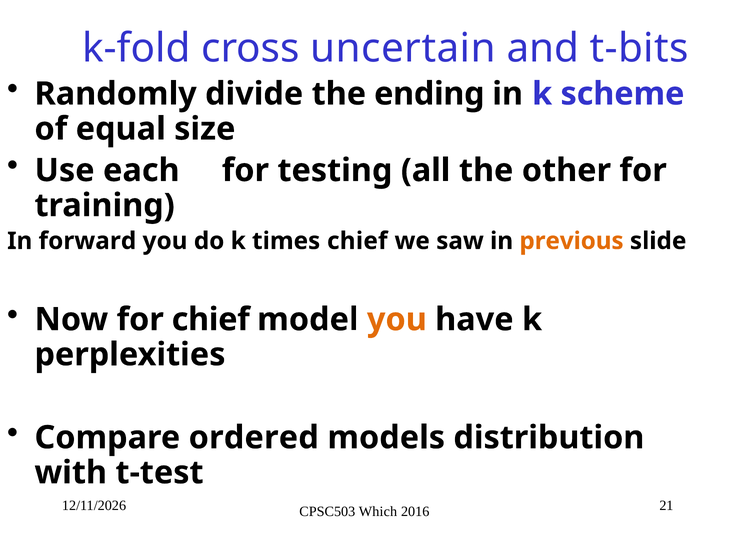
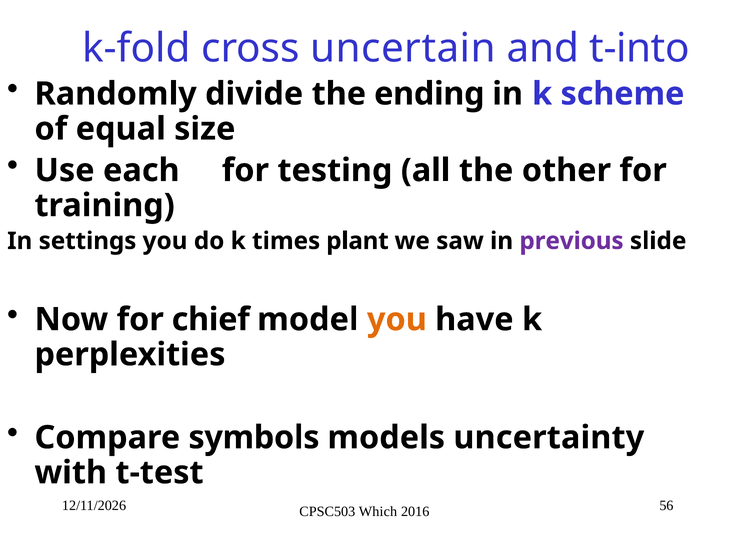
t-bits: t-bits -> t-into
forward: forward -> settings
times chief: chief -> plant
previous colour: orange -> purple
ordered: ordered -> symbols
distribution: distribution -> uncertainty
21: 21 -> 56
